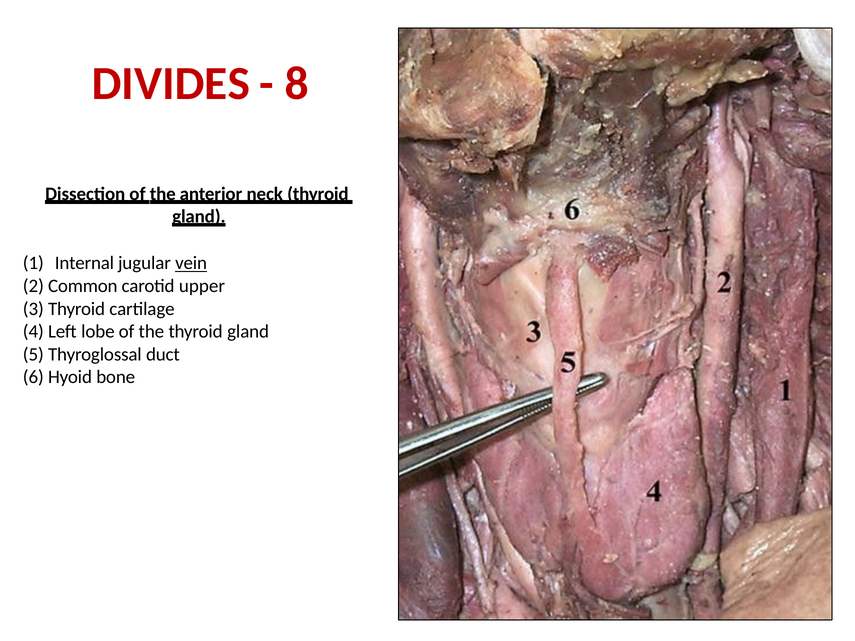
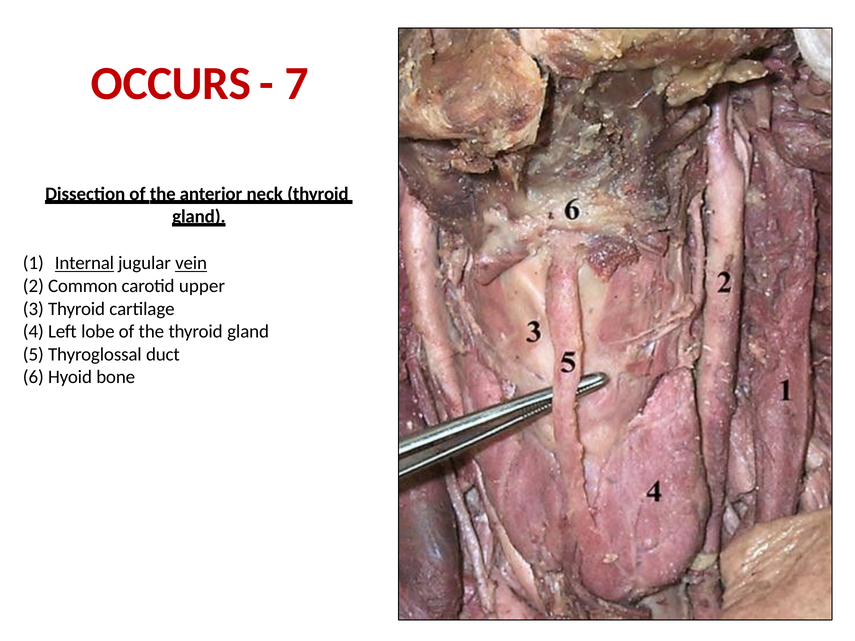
DIVIDES: DIVIDES -> OCCURS
8: 8 -> 7
Internal underline: none -> present
